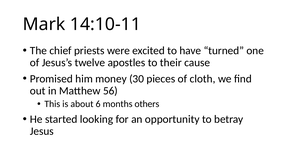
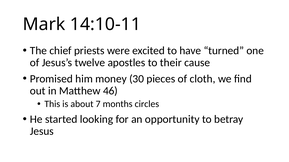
56: 56 -> 46
6: 6 -> 7
others: others -> circles
